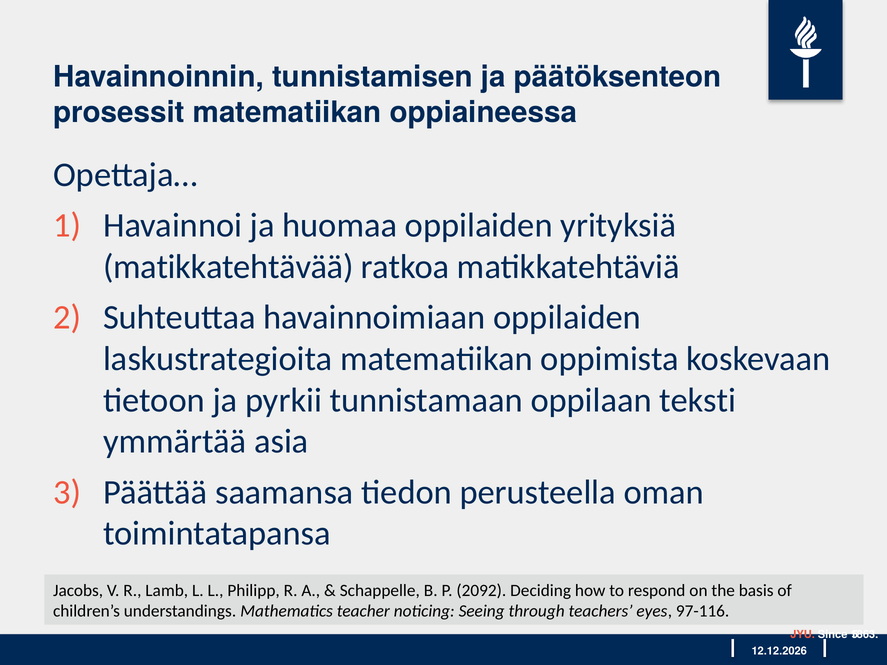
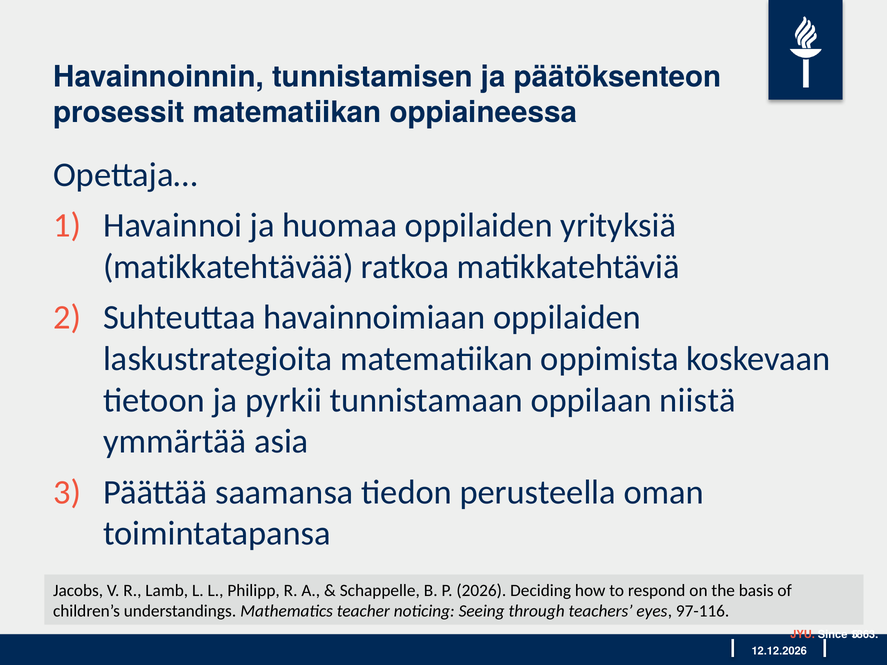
teksti: teksti -> niistä
2092: 2092 -> 2026
